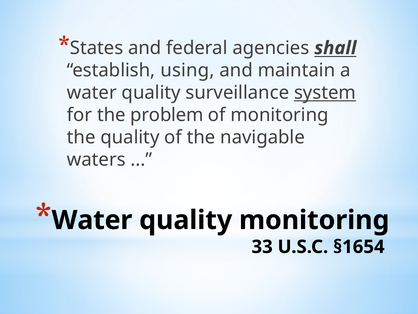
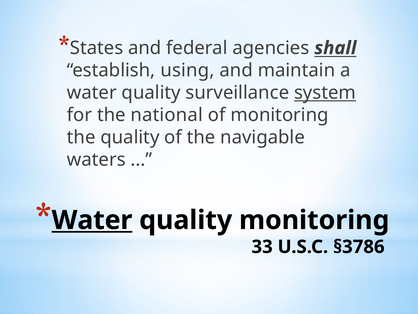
problem: problem -> national
Water at (92, 220) underline: none -> present
§1654: §1654 -> §3786
